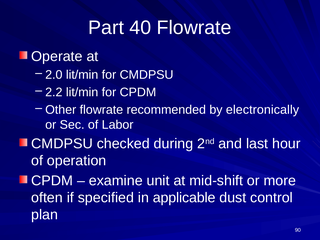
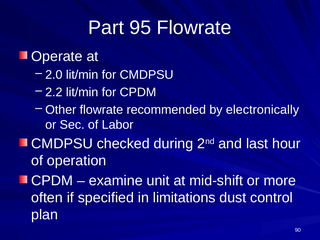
40: 40 -> 95
applicable: applicable -> limitations
